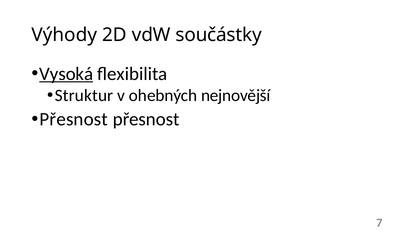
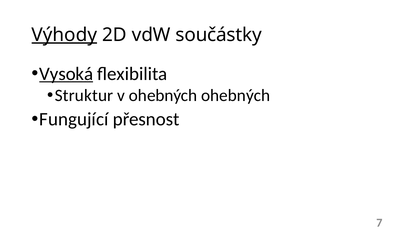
Výhody underline: none -> present
ohebných nejnovější: nejnovější -> ohebných
Přesnost at (74, 119): Přesnost -> Fungující
